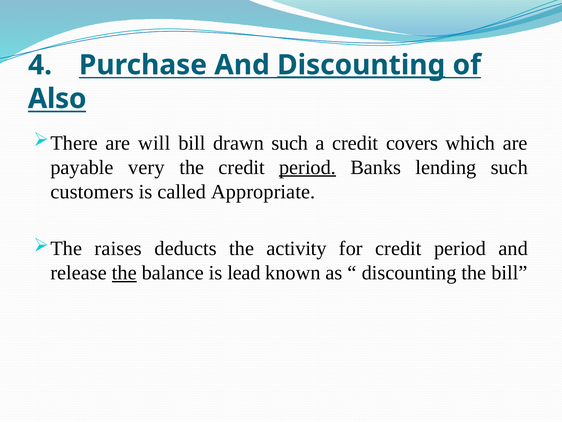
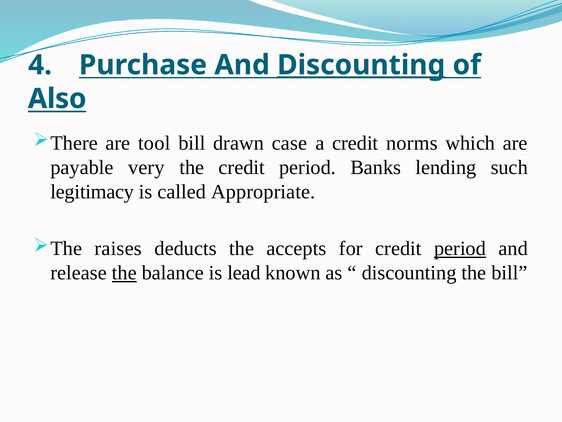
will: will -> tool
drawn such: such -> case
covers: covers -> norms
period at (308, 167) underline: present -> none
customers: customers -> legitimacy
activity: activity -> accepts
period at (460, 248) underline: none -> present
